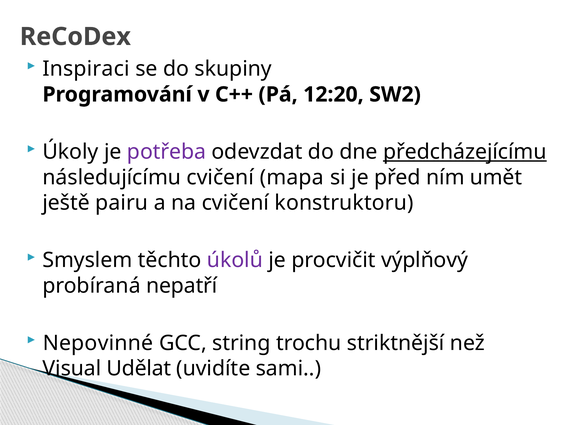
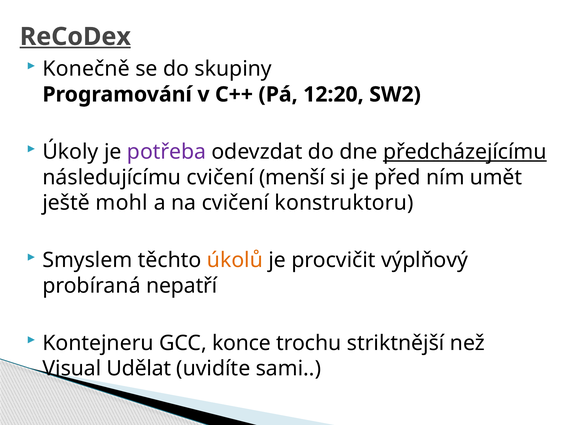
ReCoDex underline: none -> present
Inspiraci: Inspiraci -> Konečně
mapa: mapa -> menší
pairu: pairu -> mohl
úkolů colour: purple -> orange
Nepovinné: Nepovinné -> Kontejneru
string: string -> konce
